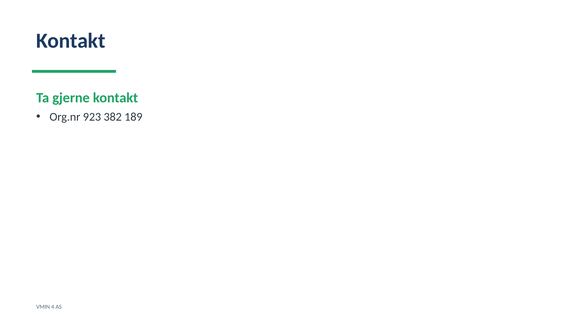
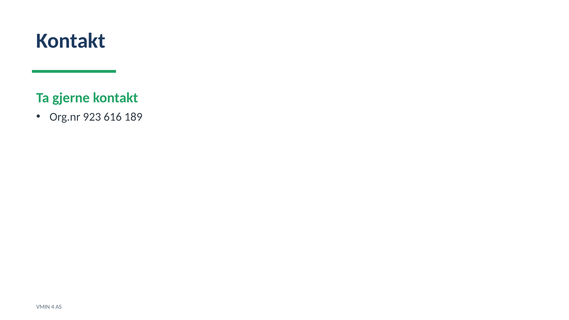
382: 382 -> 616
